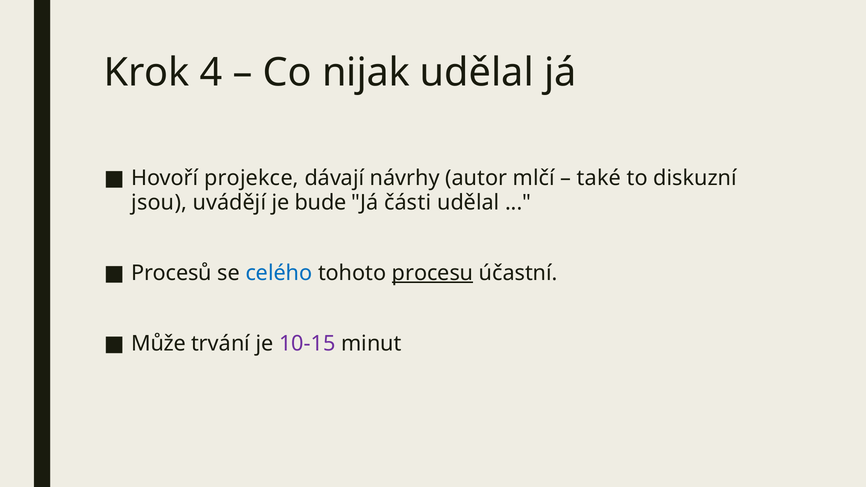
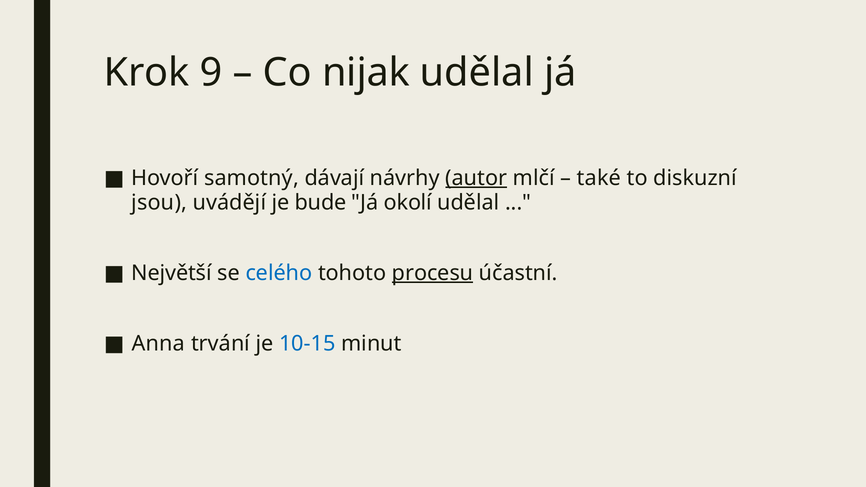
4: 4 -> 9
projekce: projekce -> samotný
autor underline: none -> present
části: části -> okolí
Procesů: Procesů -> Největší
Může: Může -> Anna
10-15 colour: purple -> blue
